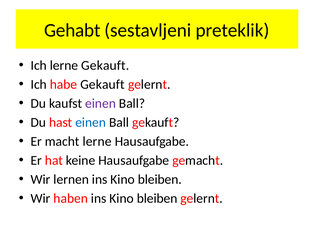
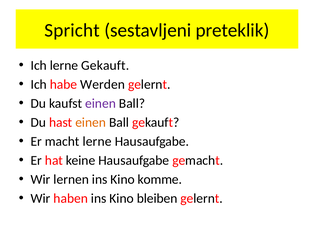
Gehabt: Gehabt -> Spricht
habe Gekauft: Gekauft -> Werden
einen at (91, 123) colour: blue -> orange
lernen ins Kino bleiben: bleiben -> komme
